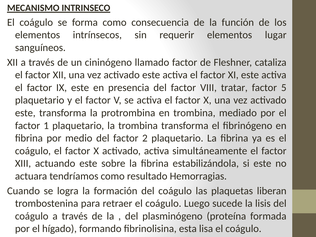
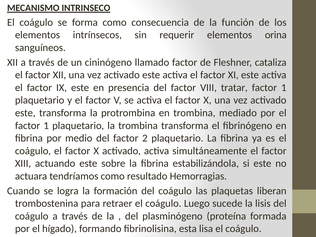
lugar: lugar -> orina
5 at (284, 88): 5 -> 1
